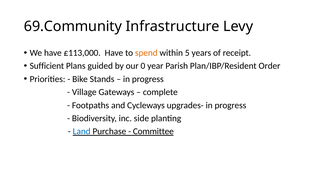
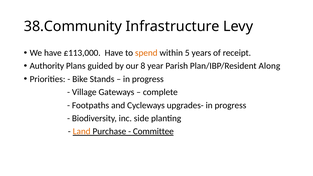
69.Community: 69.Community -> 38.Community
Sufficient: Sufficient -> Authority
0: 0 -> 8
Order: Order -> Along
Land colour: blue -> orange
